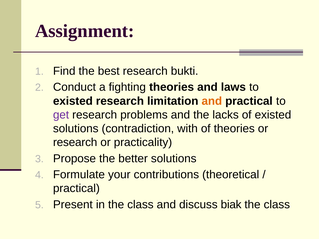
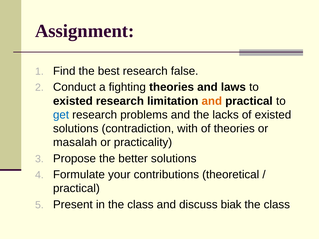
bukti: bukti -> false
get colour: purple -> blue
research at (75, 143): research -> masalah
